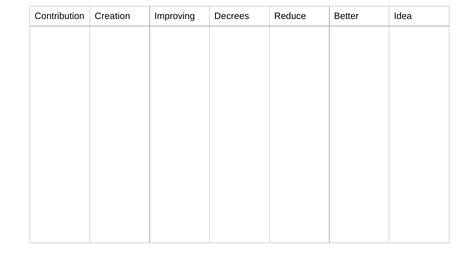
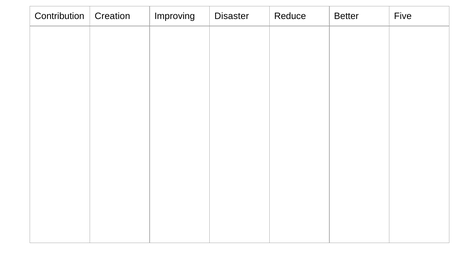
Decrees: Decrees -> Disaster
Idea: Idea -> Five
